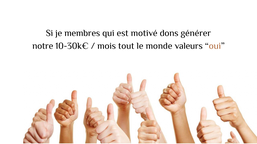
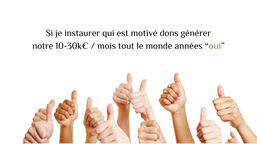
membres: membres -> instaurer
valeurs: valeurs -> années
